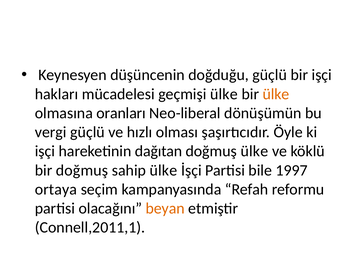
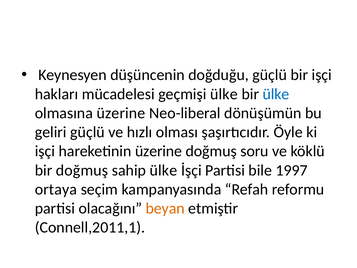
ülke at (276, 94) colour: orange -> blue
olmasına oranları: oranları -> üzerine
vergi: vergi -> geliri
hareketinin dağıtan: dağıtan -> üzerine
doğmuş ülke: ülke -> soru
